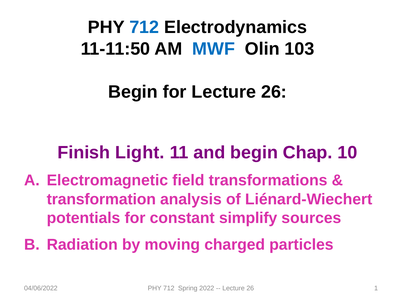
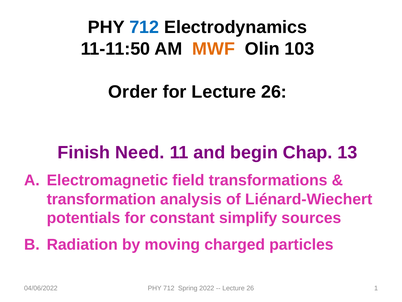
MWF colour: blue -> orange
Begin at (133, 92): Begin -> Order
Light: Light -> Need
10: 10 -> 13
